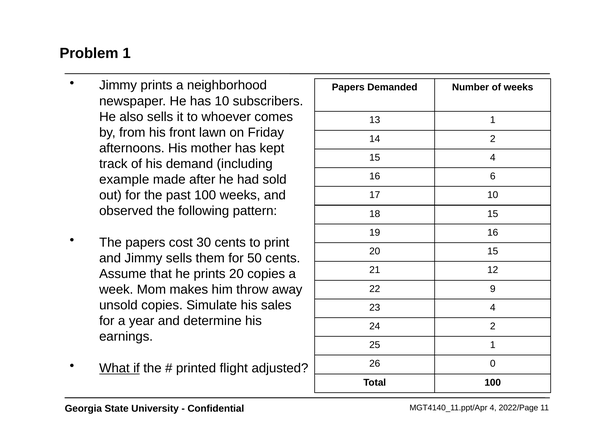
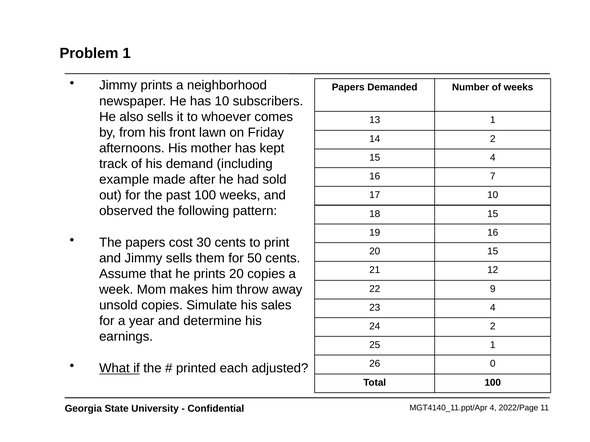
6: 6 -> 7
flight: flight -> each
